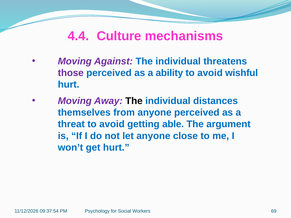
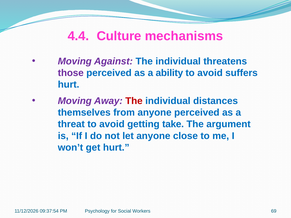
wishful: wishful -> suffers
The at (134, 101) colour: black -> red
able: able -> take
